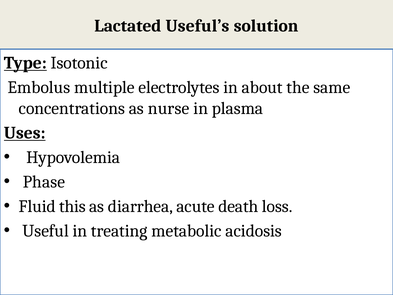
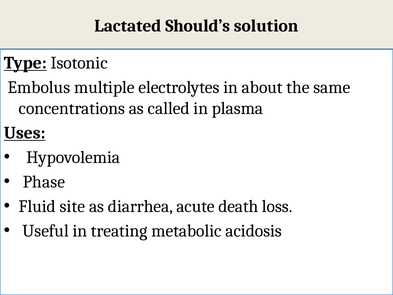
Useful’s: Useful’s -> Should’s
nurse: nurse -> called
this: this -> site
